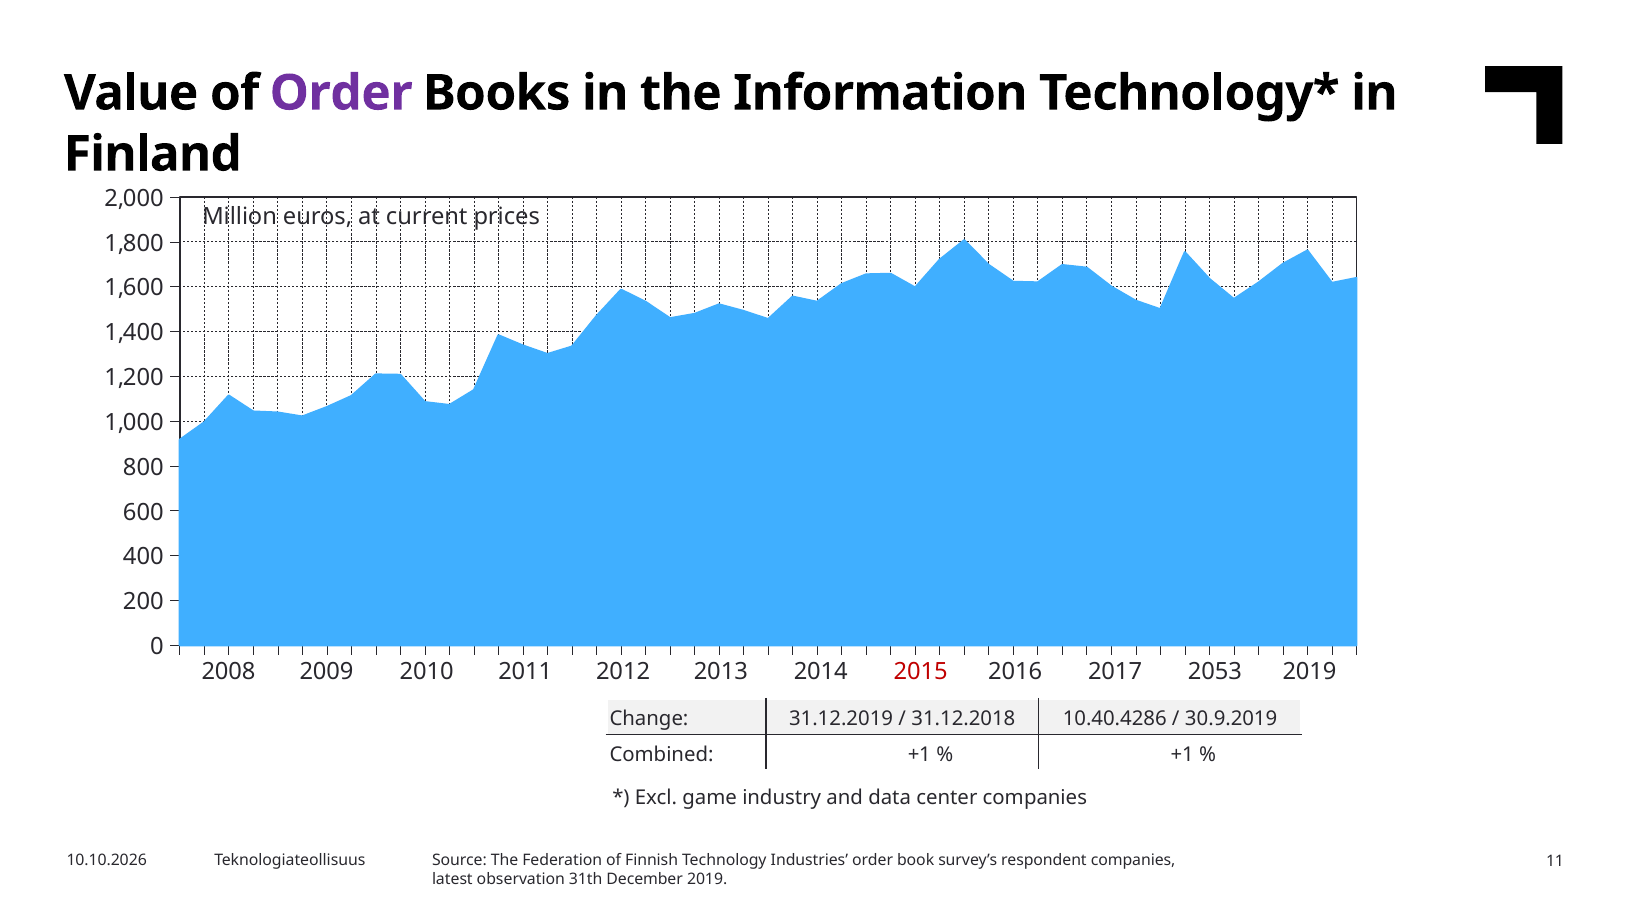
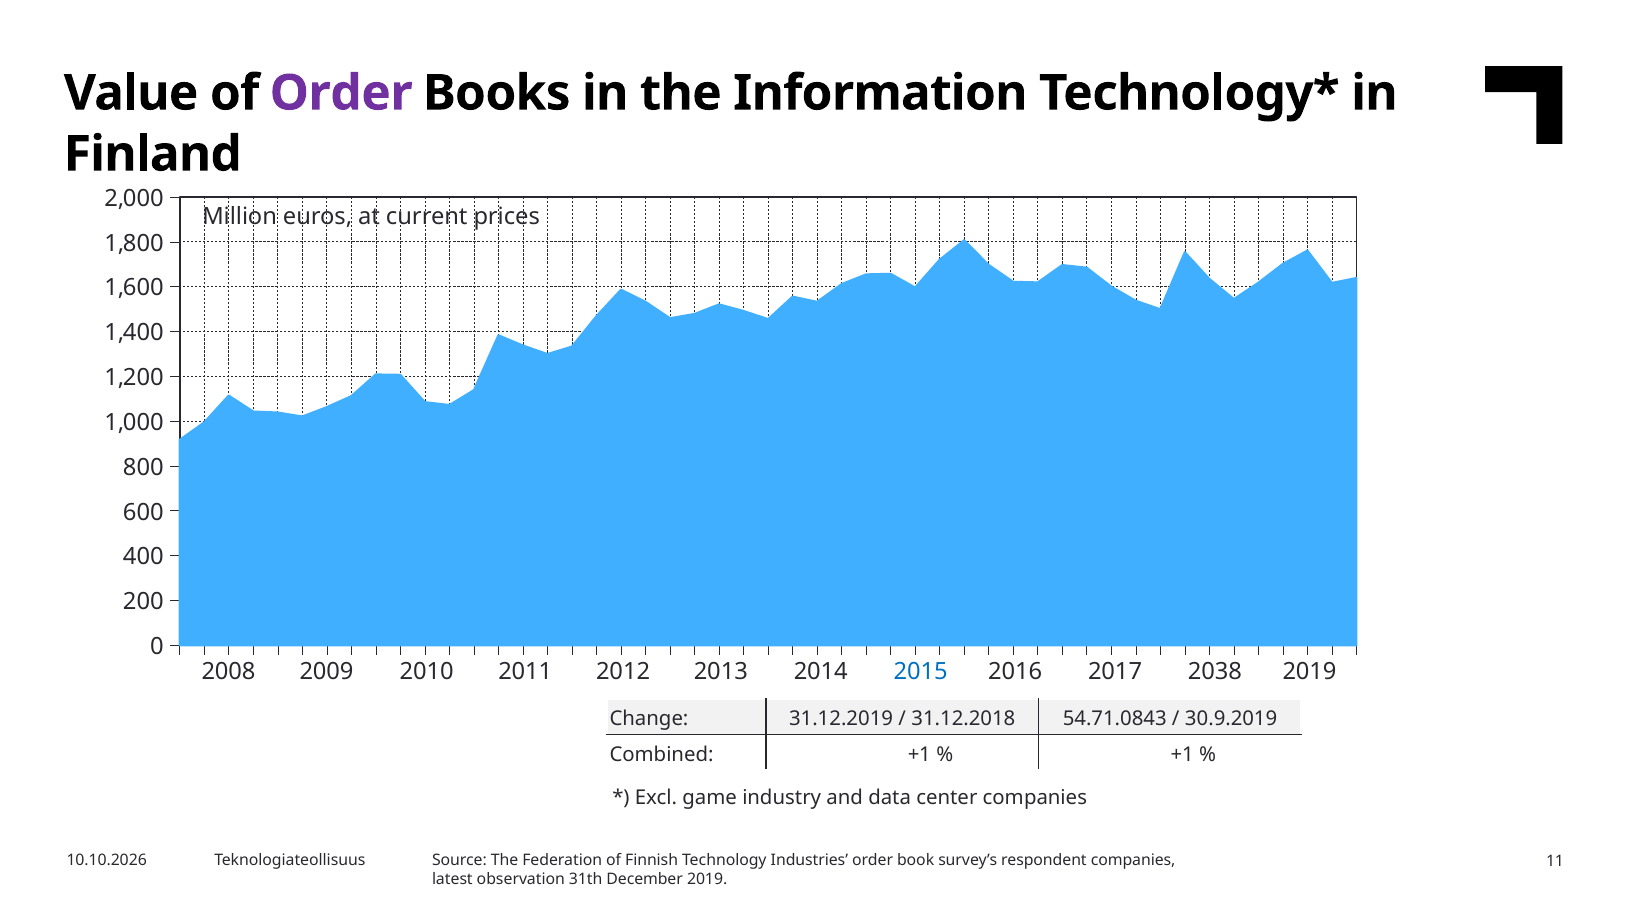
2015 colour: red -> blue
2053: 2053 -> 2038
10.40.4286: 10.40.4286 -> 54.71.0843
